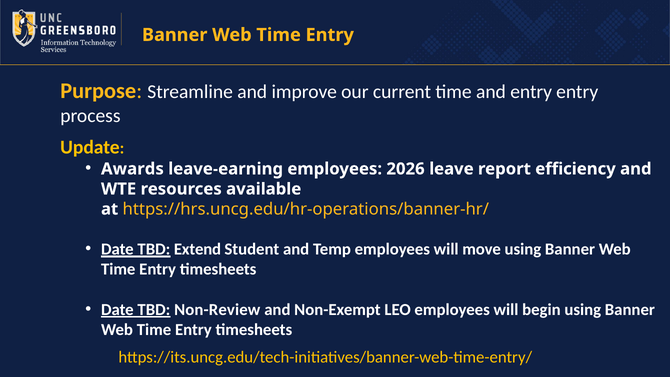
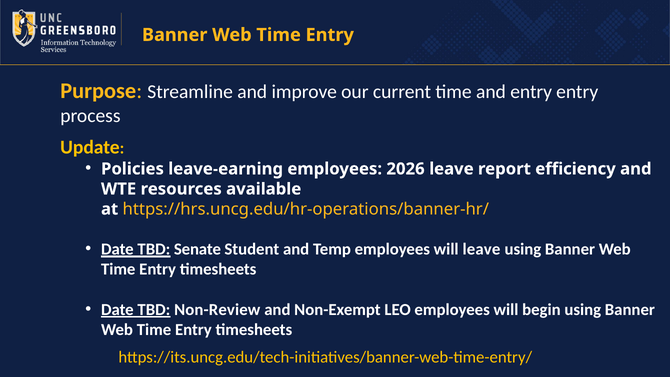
Awards: Awards -> Policies
Extend: Extend -> Senate
will move: move -> leave
